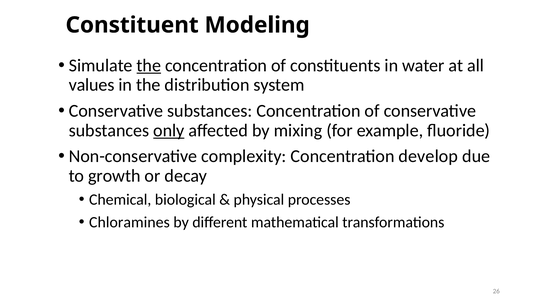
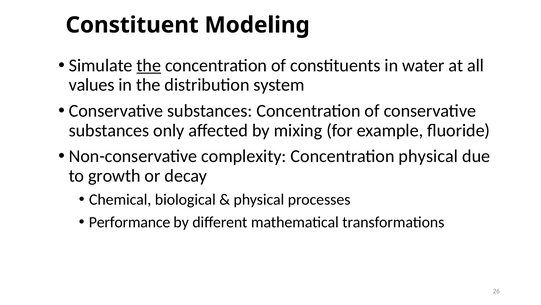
only underline: present -> none
Concentration develop: develop -> physical
Chloramines: Chloramines -> Performance
